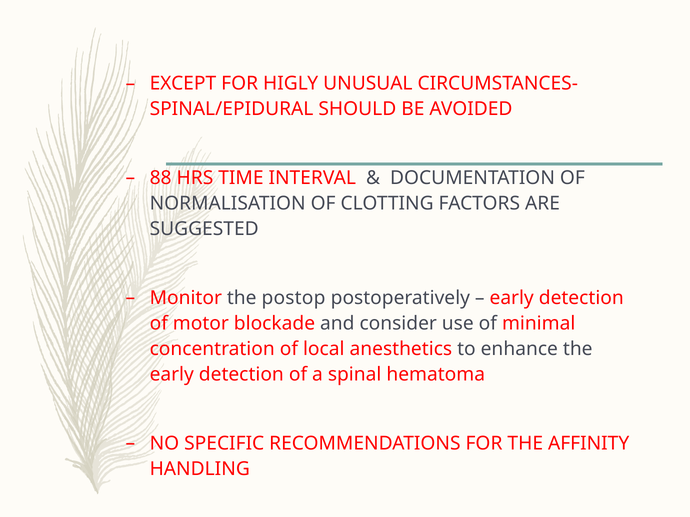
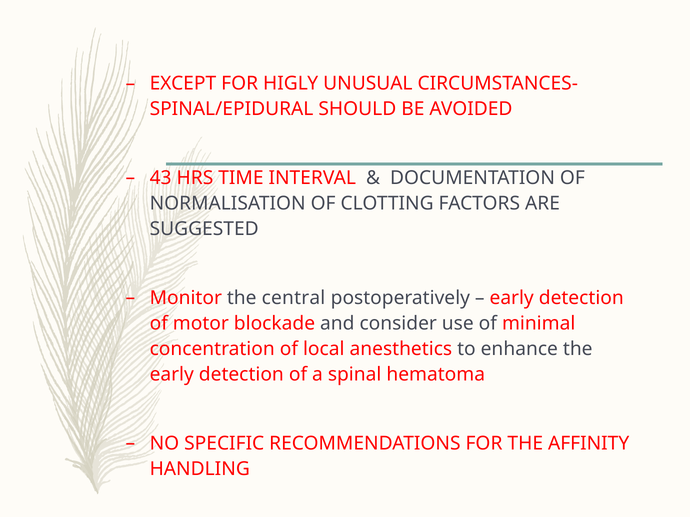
88: 88 -> 43
postop: postop -> central
